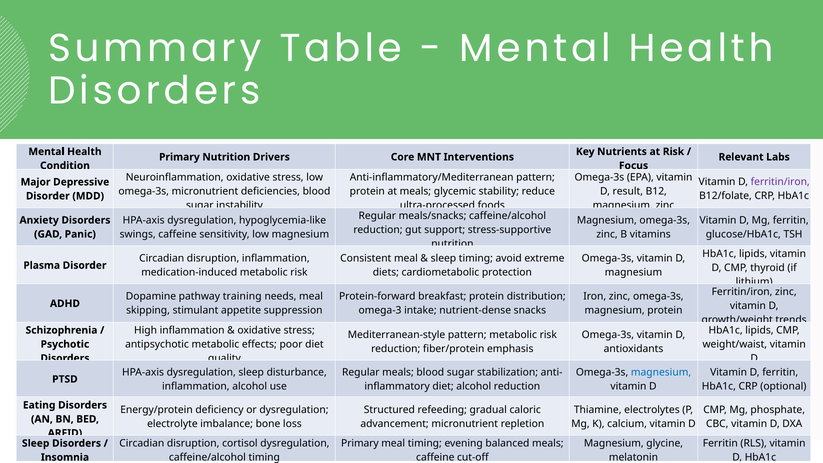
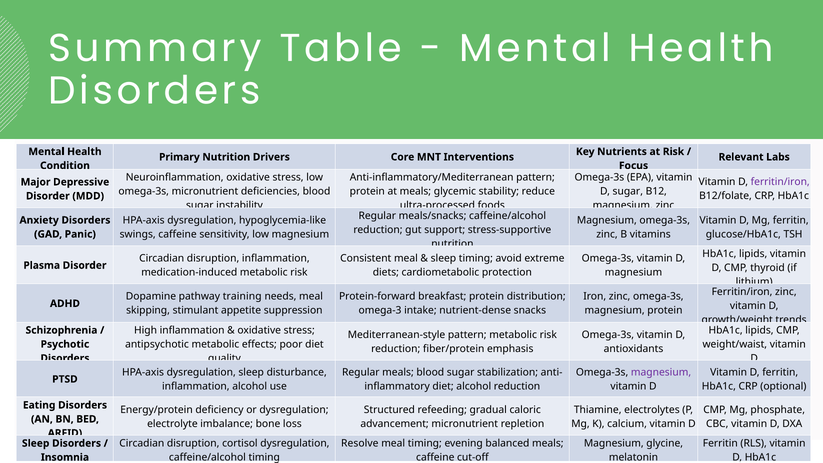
D result: result -> sugar
magnesium at (661, 372) colour: blue -> purple
Primary at (360, 443): Primary -> Resolve
